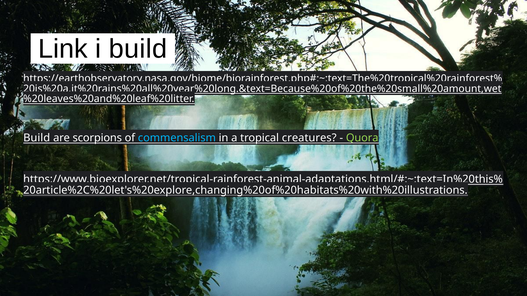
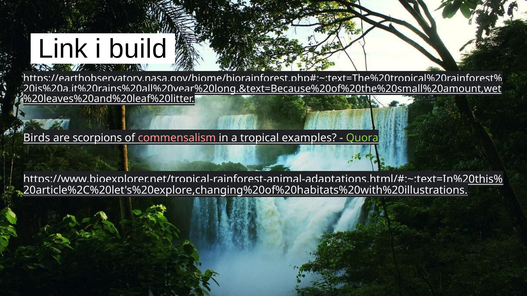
Build at (37, 138): Build -> Birds
commensalism colour: light blue -> pink
creatures: creatures -> examples
